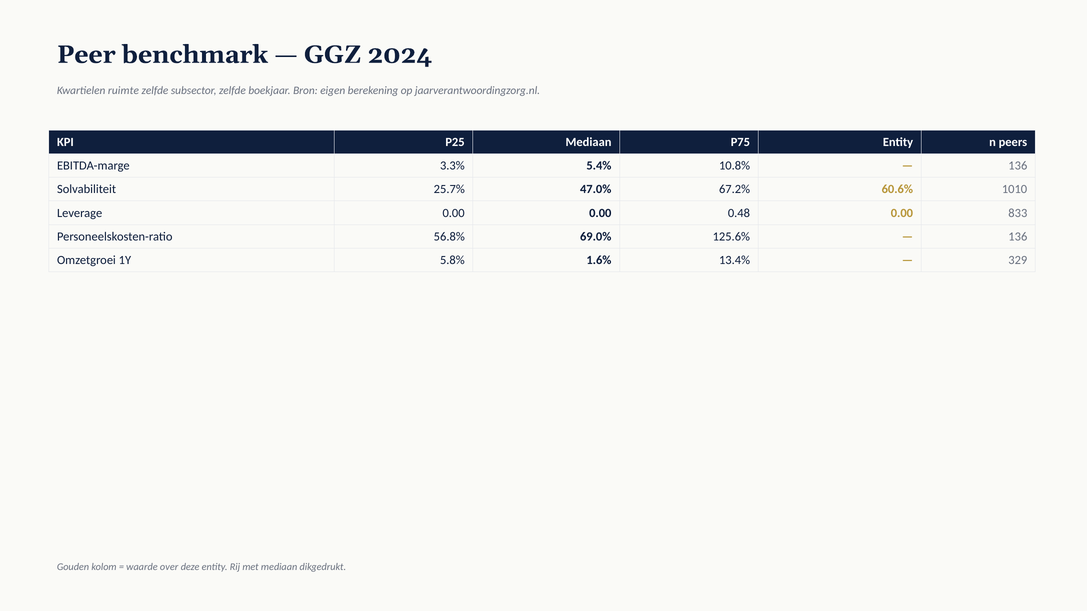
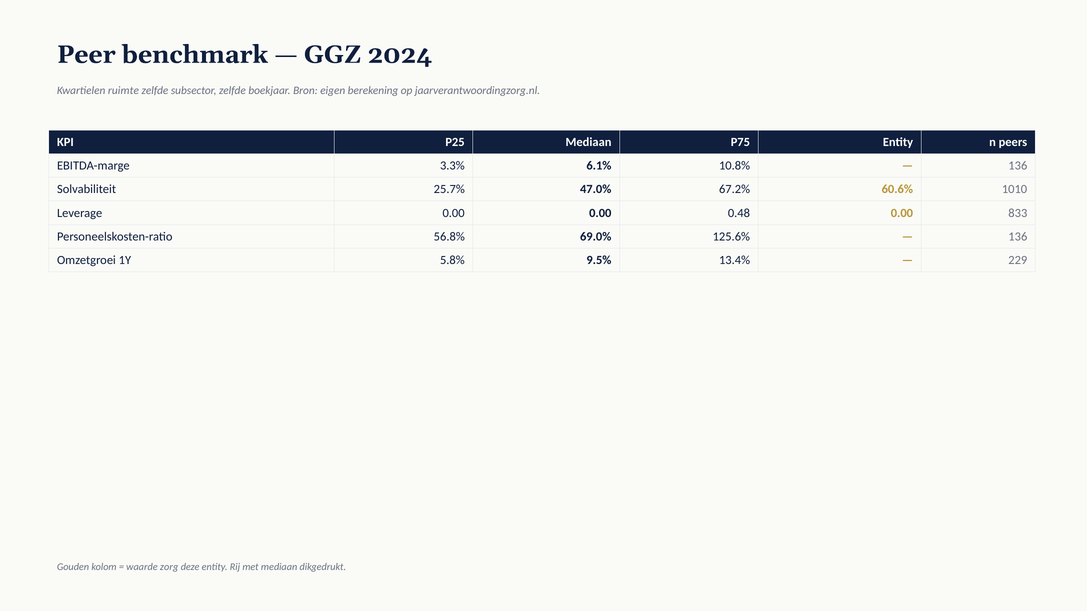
5.4%: 5.4% -> 6.1%
1.6%: 1.6% -> 9.5%
329: 329 -> 229
over: over -> zorg
